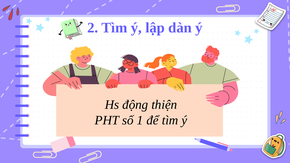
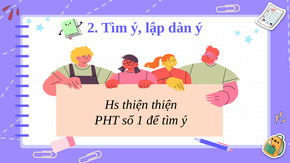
Hs động: động -> thiện
